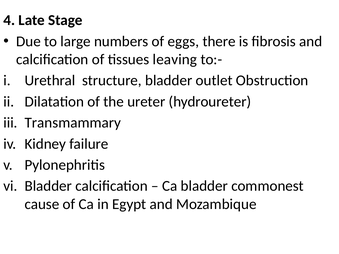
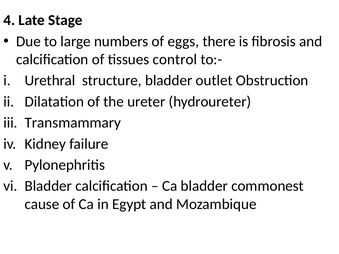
leaving: leaving -> control
